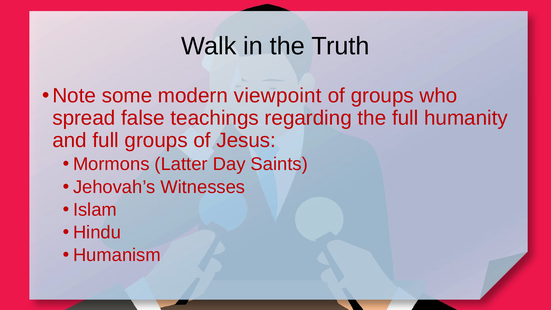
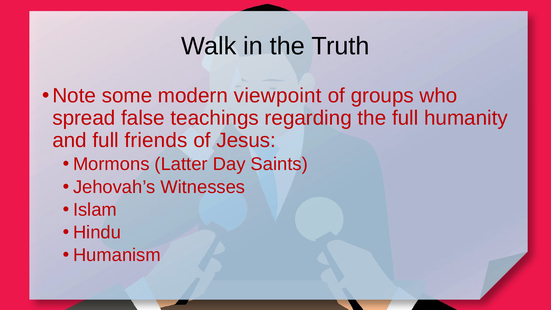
full groups: groups -> friends
